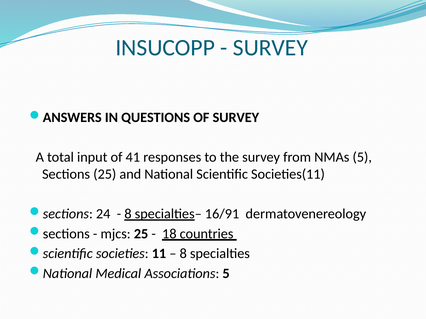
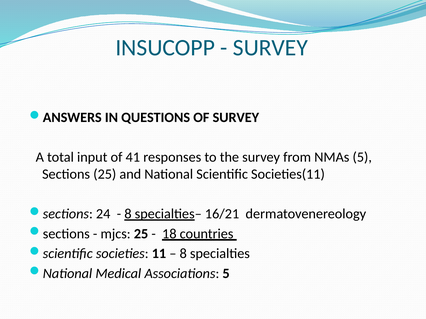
16/91: 16/91 -> 16/21
